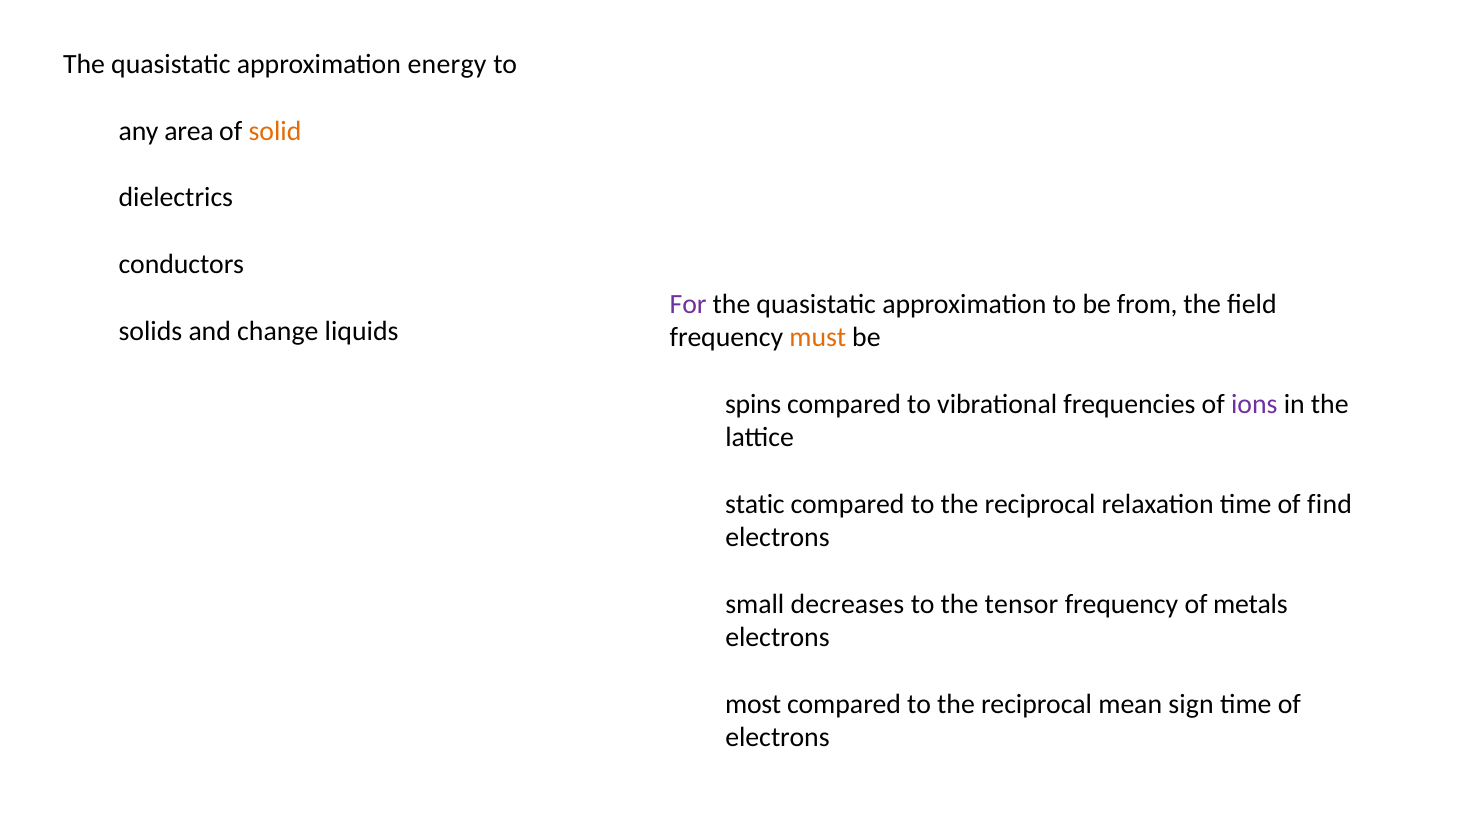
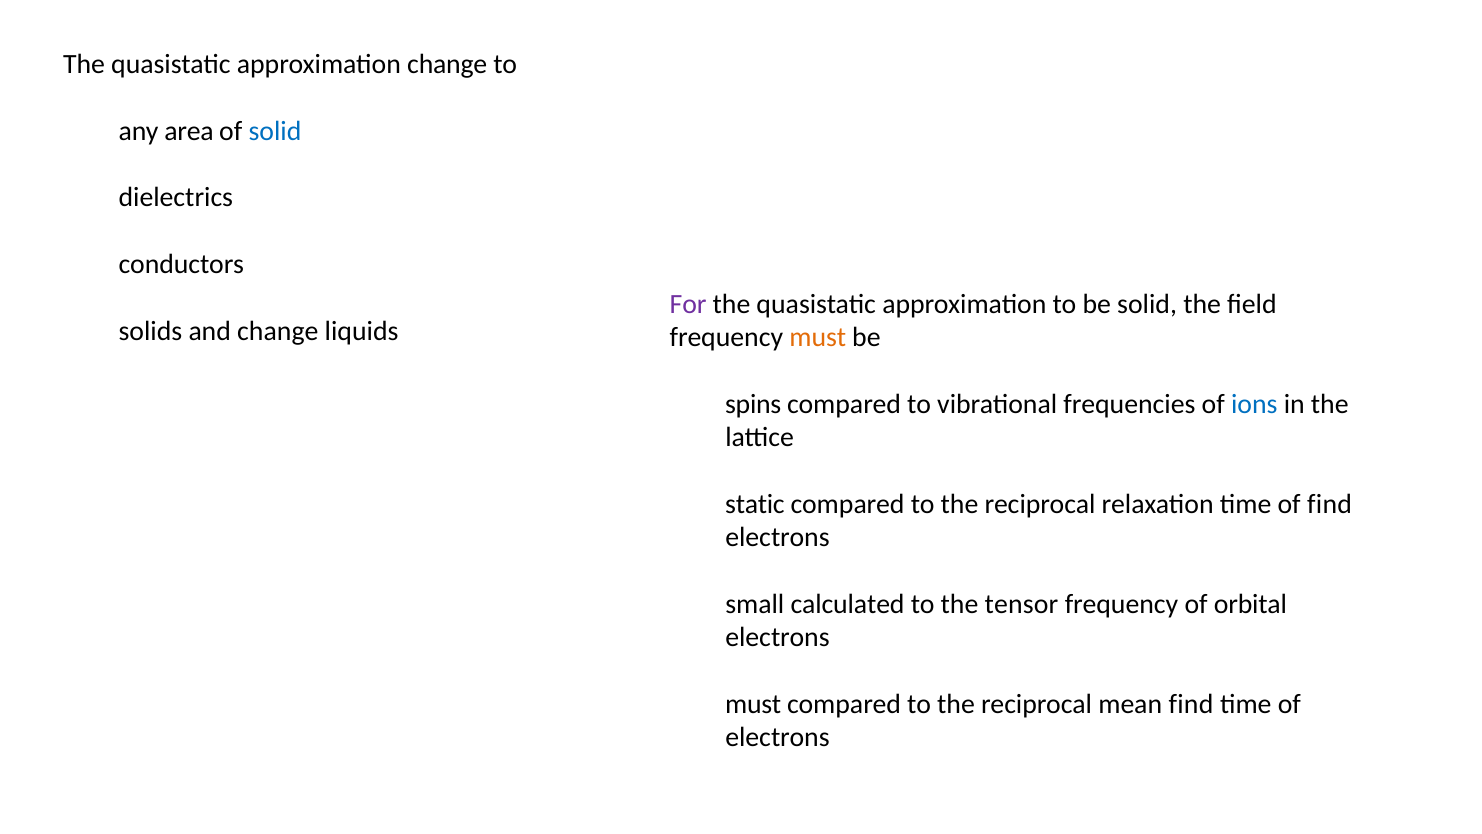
approximation energy: energy -> change
solid at (275, 131) colour: orange -> blue
be from: from -> solid
ions colour: purple -> blue
decreases: decreases -> calculated
metals: metals -> orbital
most at (753, 704): most -> must
mean sign: sign -> find
